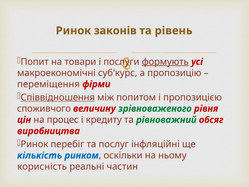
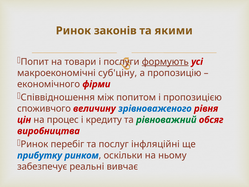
рівень: рівень -> якими
суб'курс: суб'курс -> суб'ціну
переміщення: переміщення -> економічного
Співвідношення underline: present -> none
зрівноваженого colour: green -> blue
кількість: кількість -> прибутку
корисність: корисність -> забезпечує
частин: частин -> вивчає
